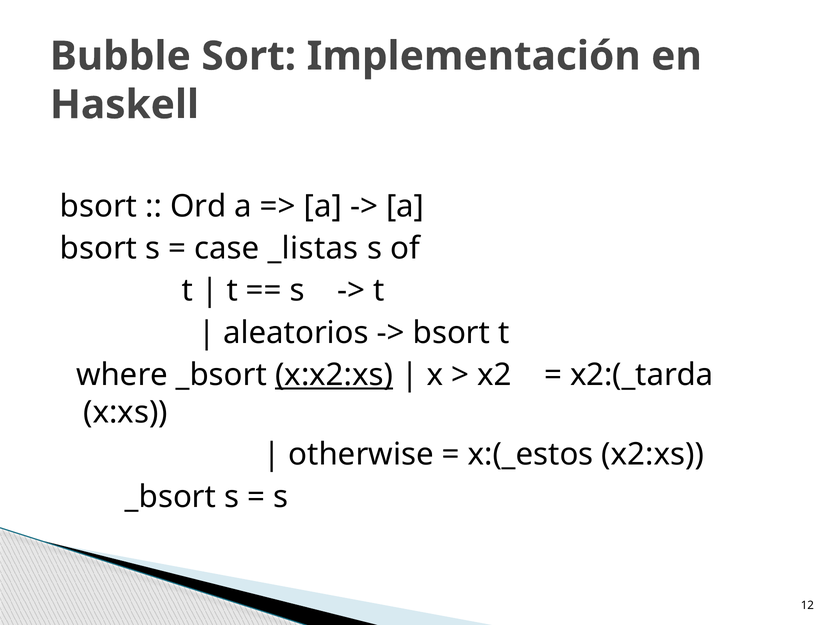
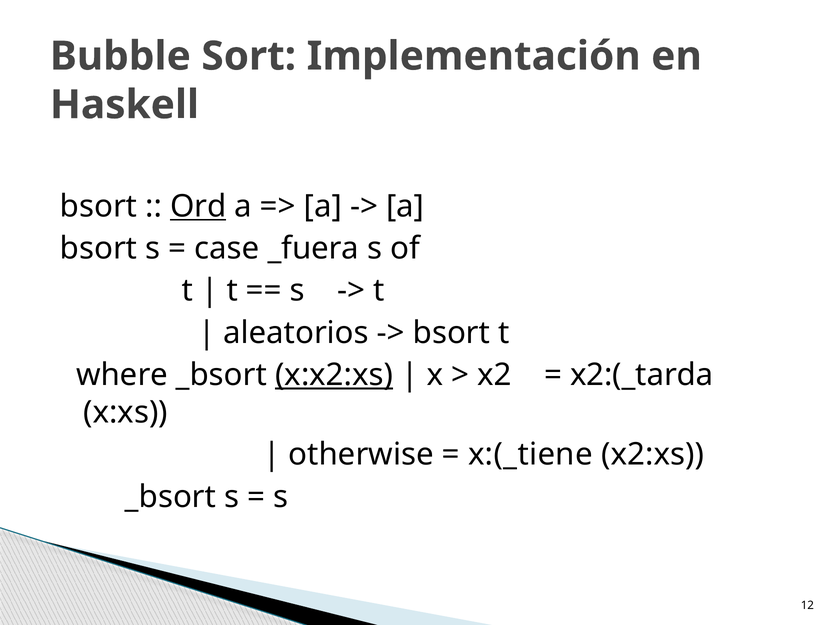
Ord underline: none -> present
_listas: _listas -> _fuera
x:(_estos: x:(_estos -> x:(_tiene
